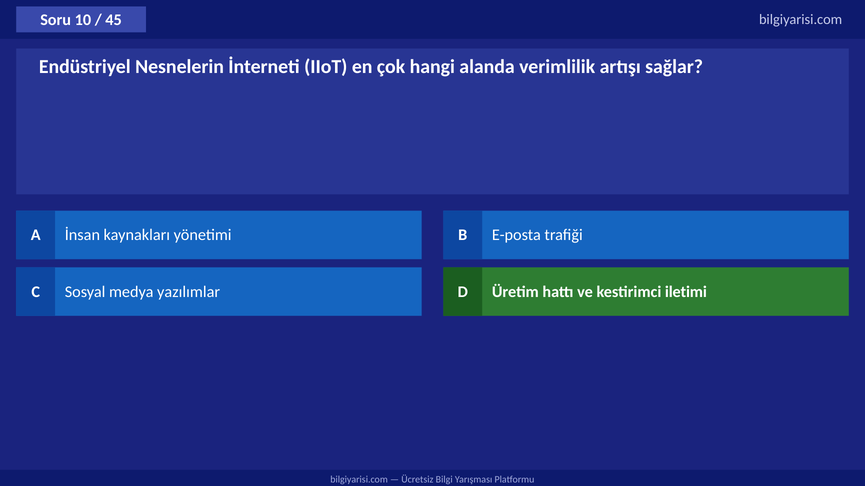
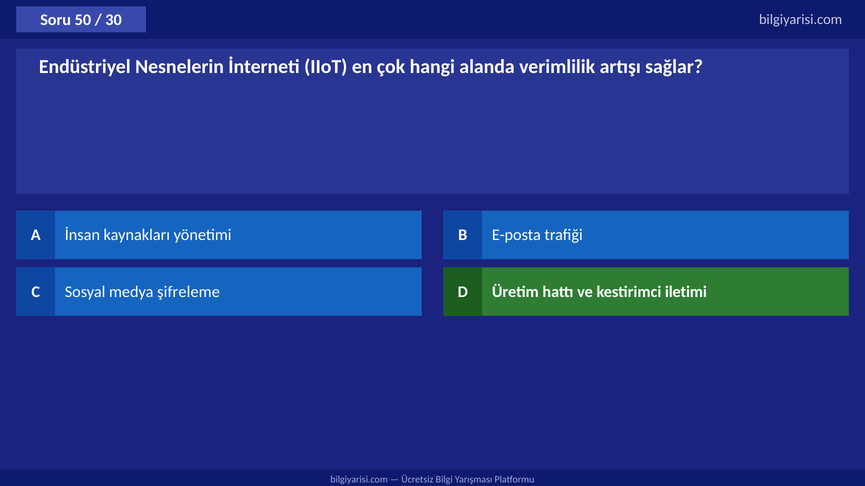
10: 10 -> 50
45: 45 -> 30
yazılımlar: yazılımlar -> şifreleme
